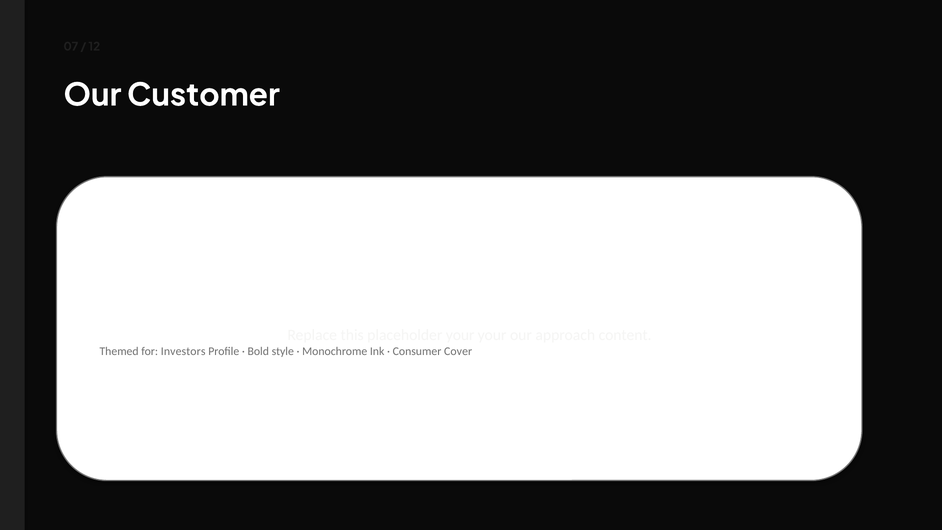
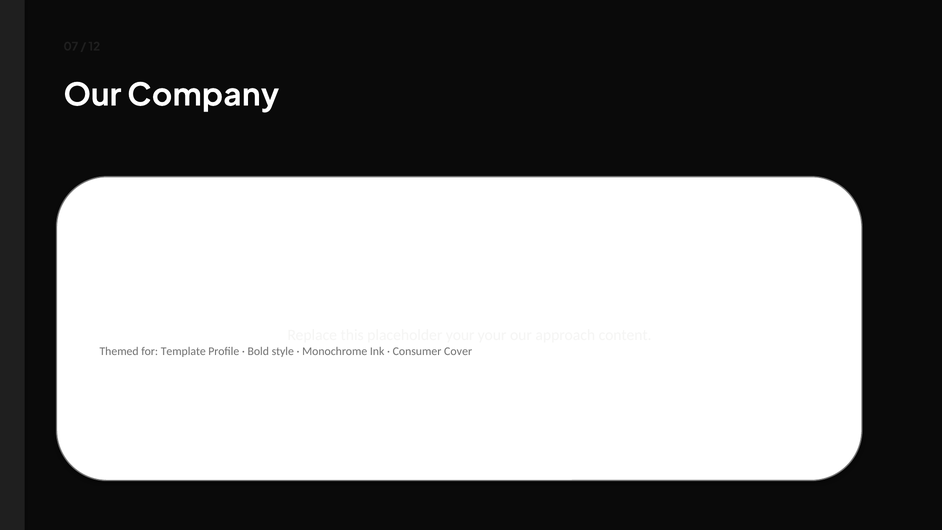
Customer: Customer -> Company
Investors: Investors -> Template
